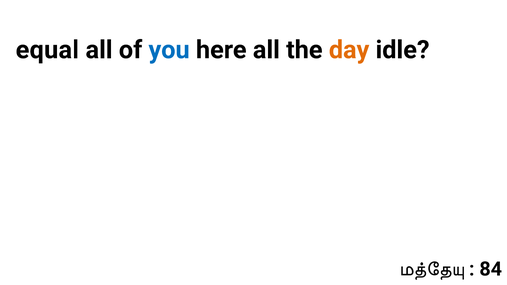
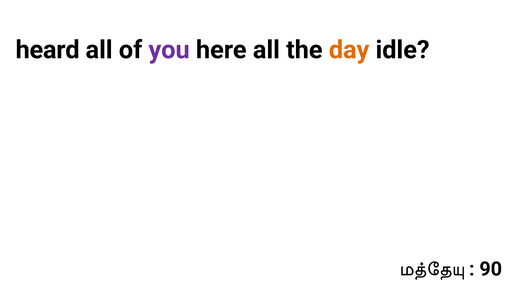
equal: equal -> heard
you colour: blue -> purple
84: 84 -> 90
